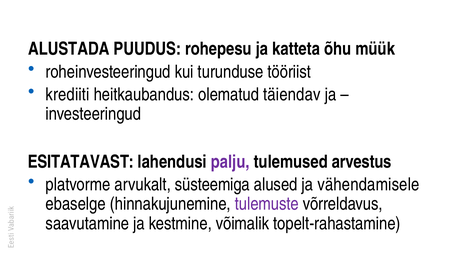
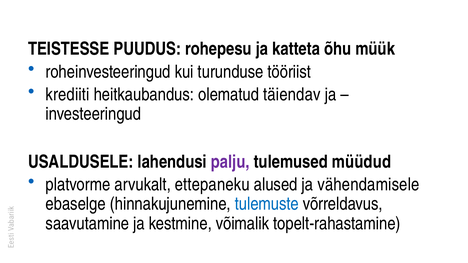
ALUSTADA: ALUSTADA -> TEISTESSE
ESITATAVAST: ESITATAVAST -> USALDUSELE
arvestus: arvestus -> müüdud
süsteemiga: süsteemiga -> ettepaneku
tulemuste colour: purple -> blue
